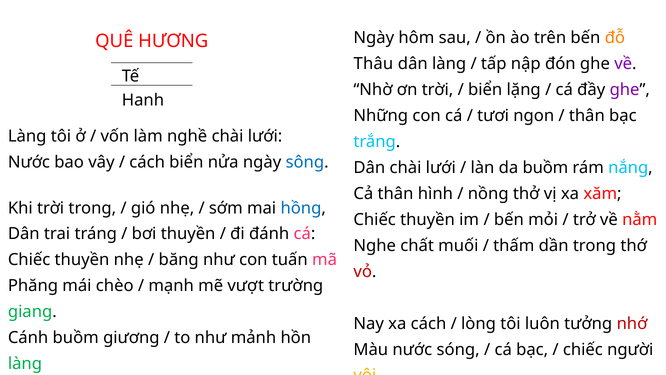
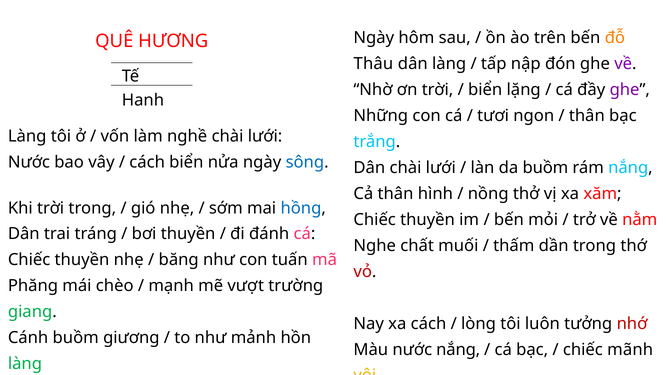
nước sóng: sóng -> nắng
người: người -> mãnh
